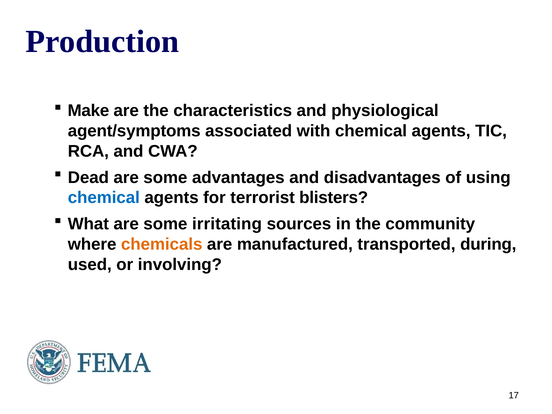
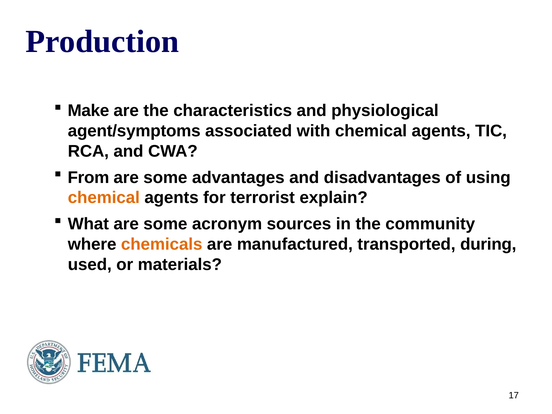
Dead: Dead -> From
chemical at (104, 198) colour: blue -> orange
blisters: blisters -> explain
irritating: irritating -> acronym
involving: involving -> materials
